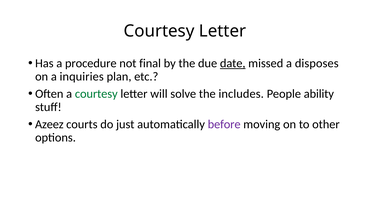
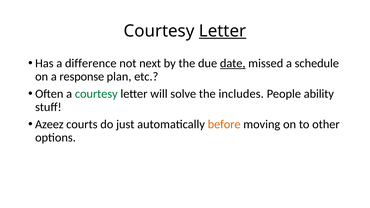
Letter at (223, 31) underline: none -> present
procedure: procedure -> difference
final: final -> next
disposes: disposes -> schedule
inquiries: inquiries -> response
before colour: purple -> orange
